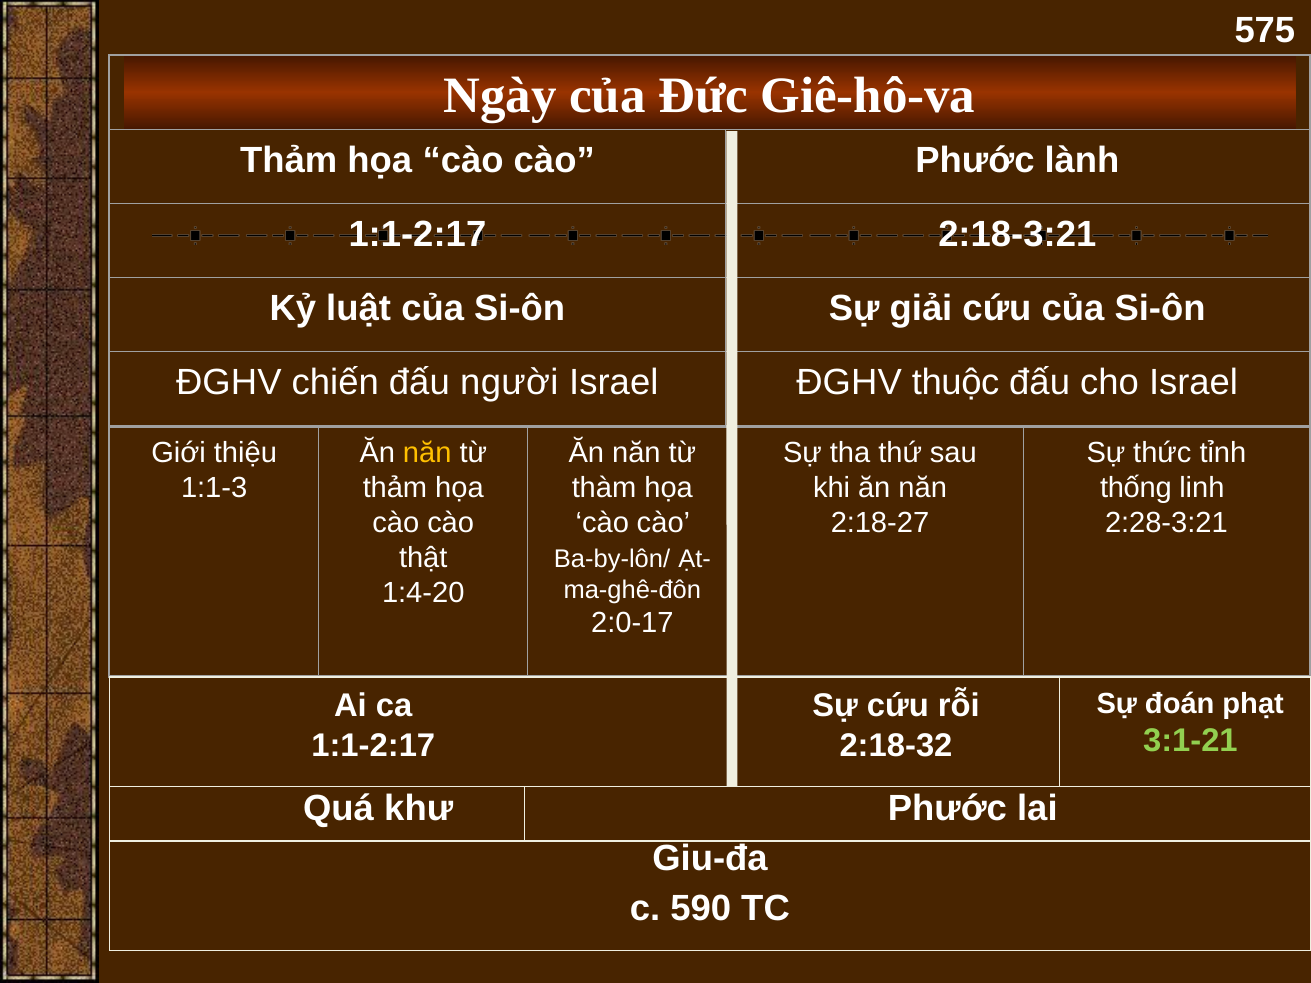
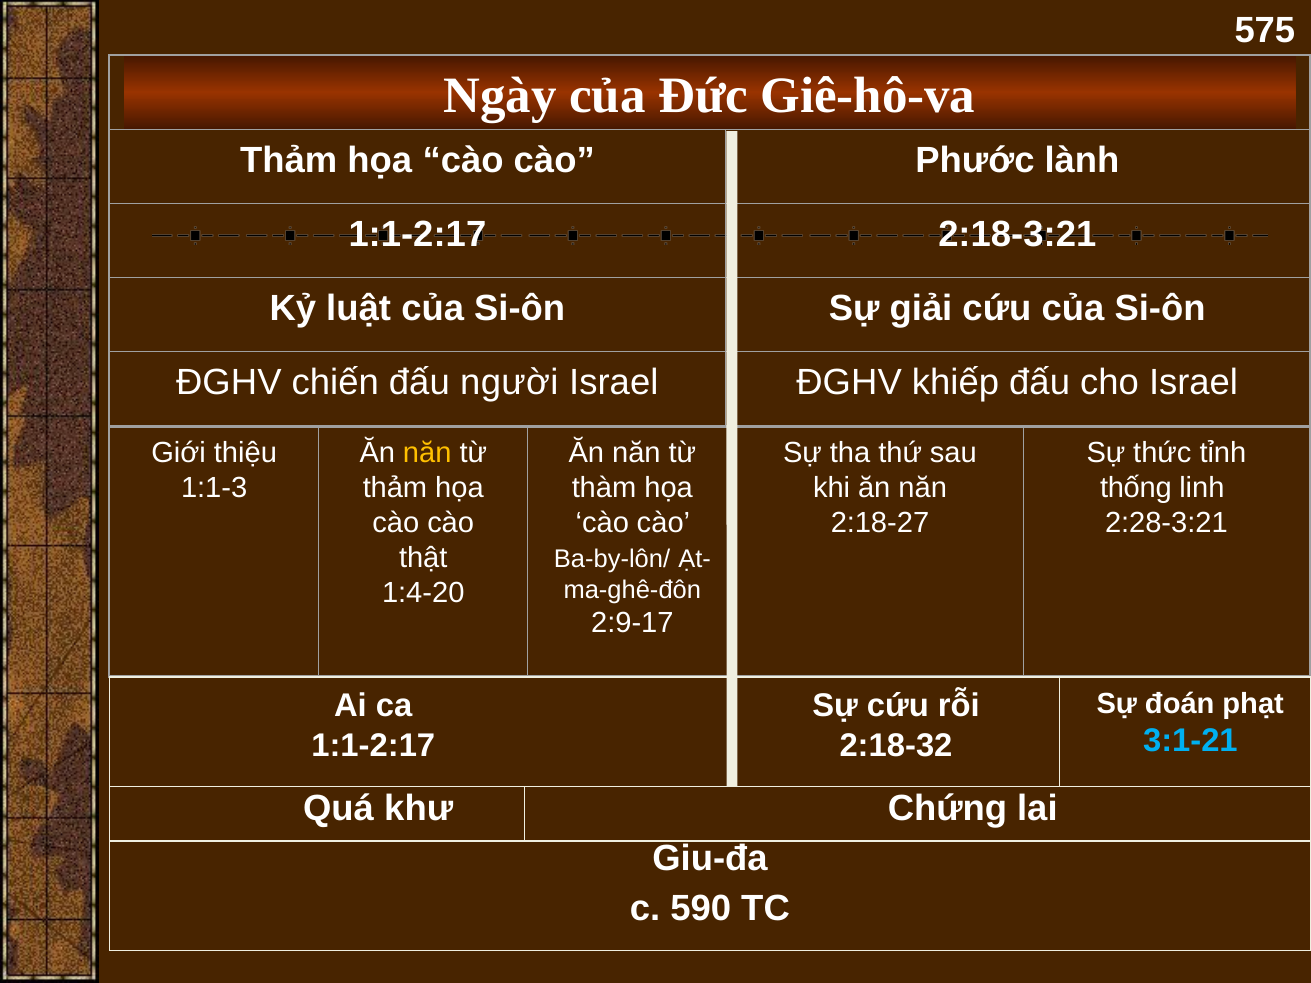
thuộc: thuộc -> khiếp
2:0-17: 2:0-17 -> 2:9-17
3:1-21 colour: light green -> light blue
khư Phước: Phước -> Chứng
